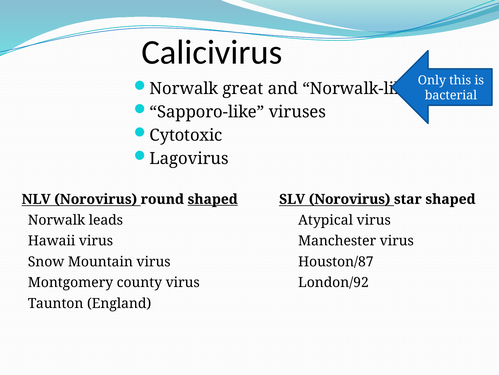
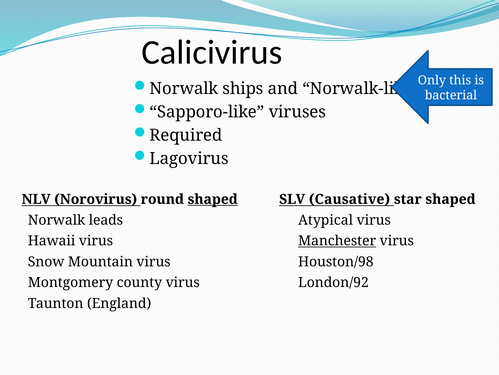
great: great -> ships
Cytotoxic: Cytotoxic -> Required
SLV Norovirus: Norovirus -> Causative
Manchester underline: none -> present
Houston/87: Houston/87 -> Houston/98
